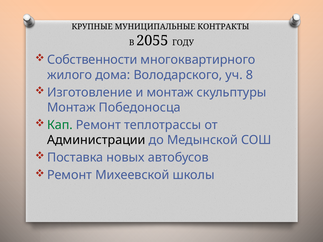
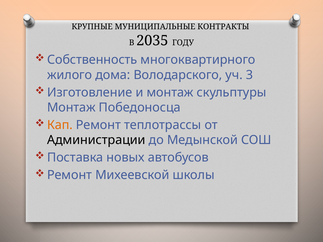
2055: 2055 -> 2035
Собственности: Собственности -> Собственность
8: 8 -> 3
Кап colour: green -> orange
